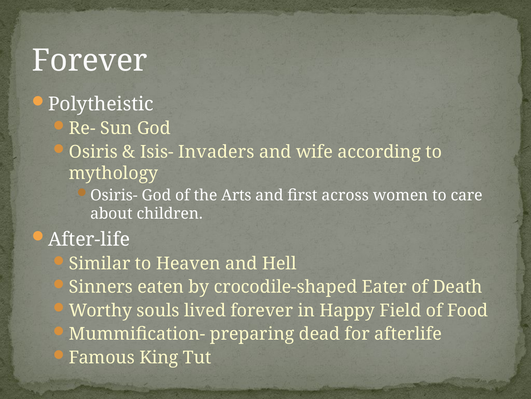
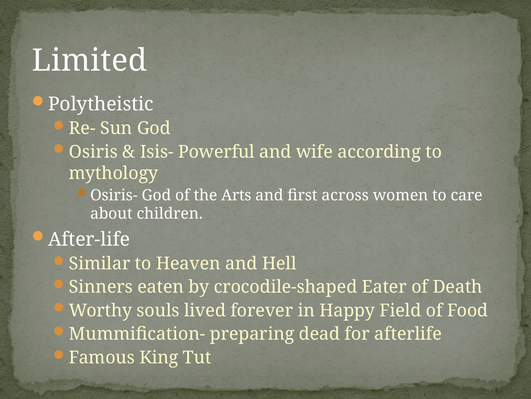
Forever at (90, 61): Forever -> Limited
Invaders: Invaders -> Powerful
